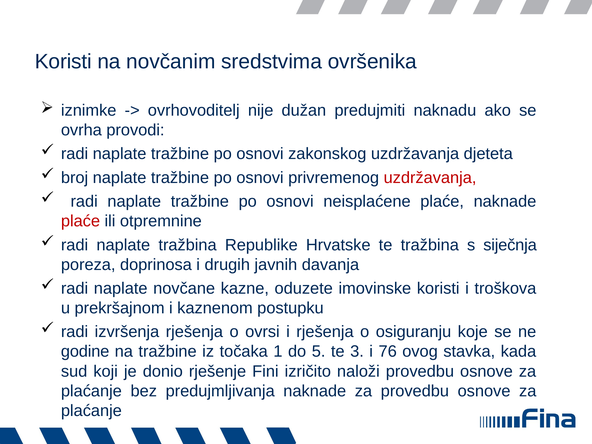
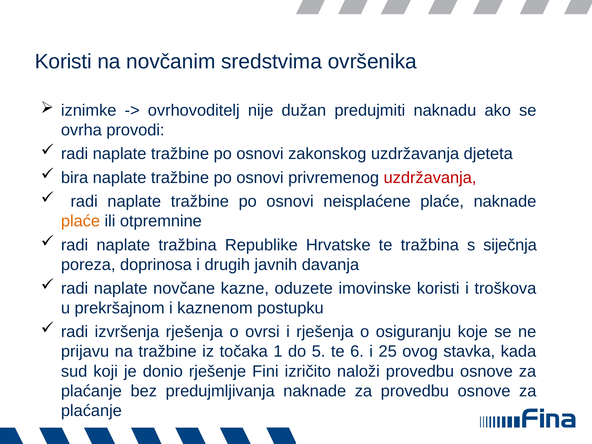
broj: broj -> bira
plaće at (80, 221) colour: red -> orange
godine: godine -> prijavu
3: 3 -> 6
76: 76 -> 25
